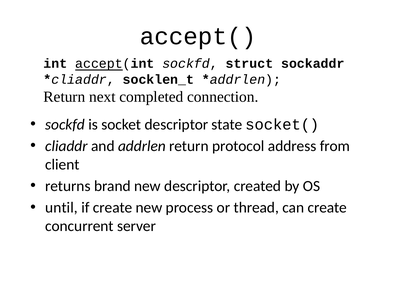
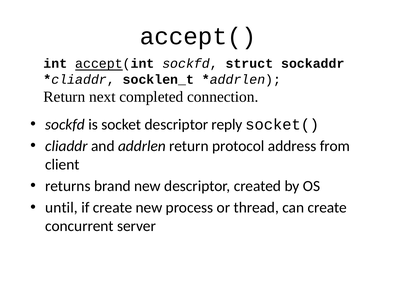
state: state -> reply
